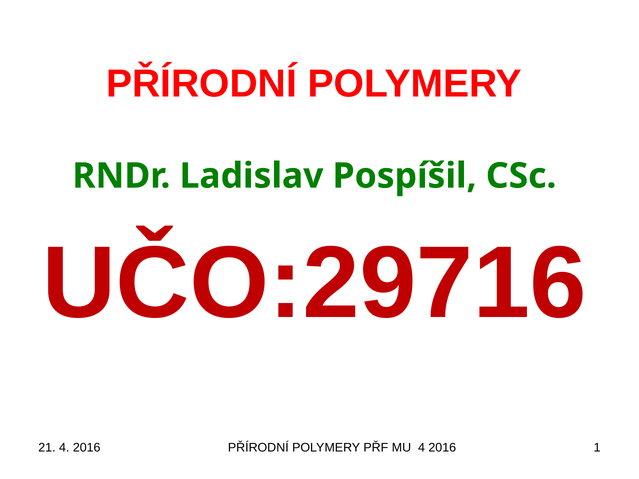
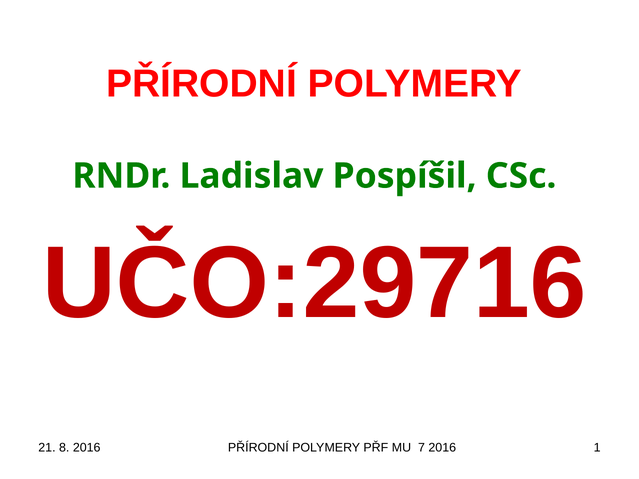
21 4: 4 -> 8
MU 4: 4 -> 7
